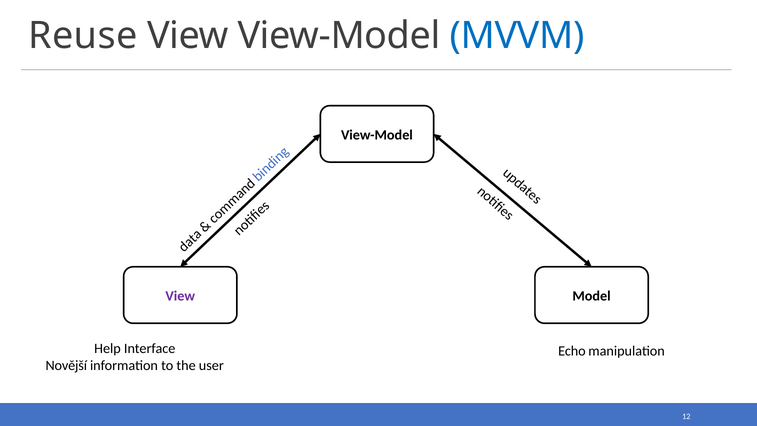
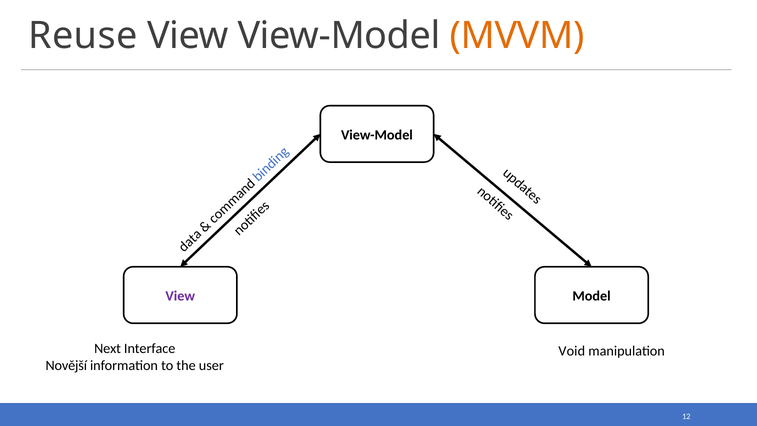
MVVM colour: blue -> orange
Help: Help -> Next
Echo: Echo -> Void
